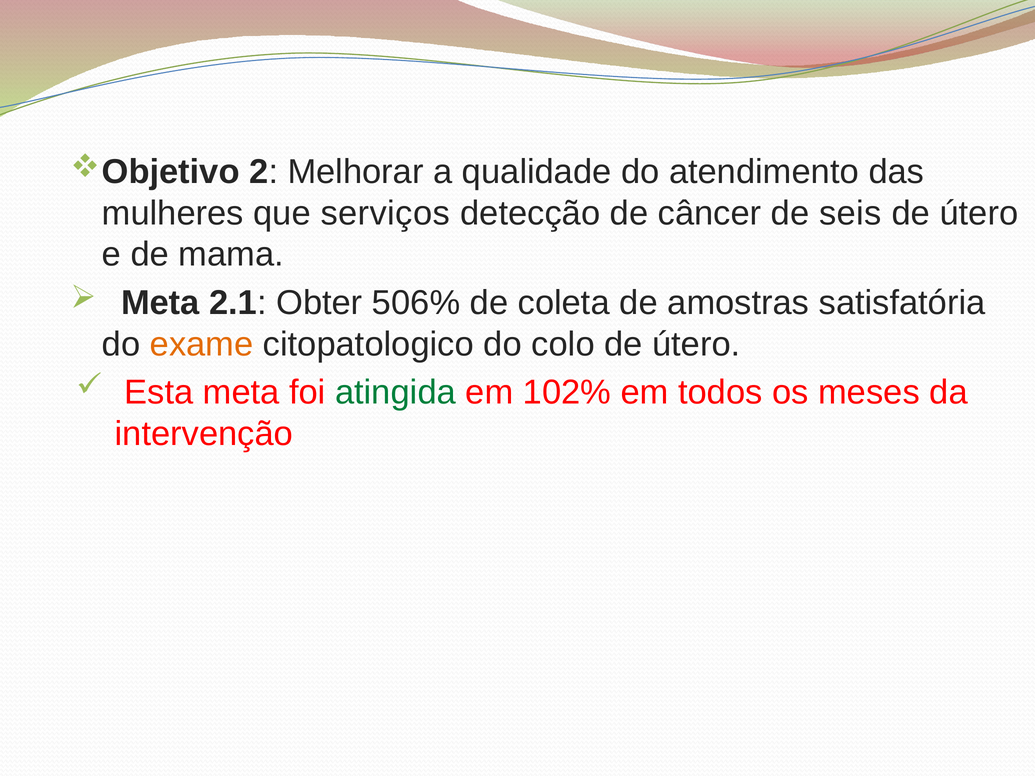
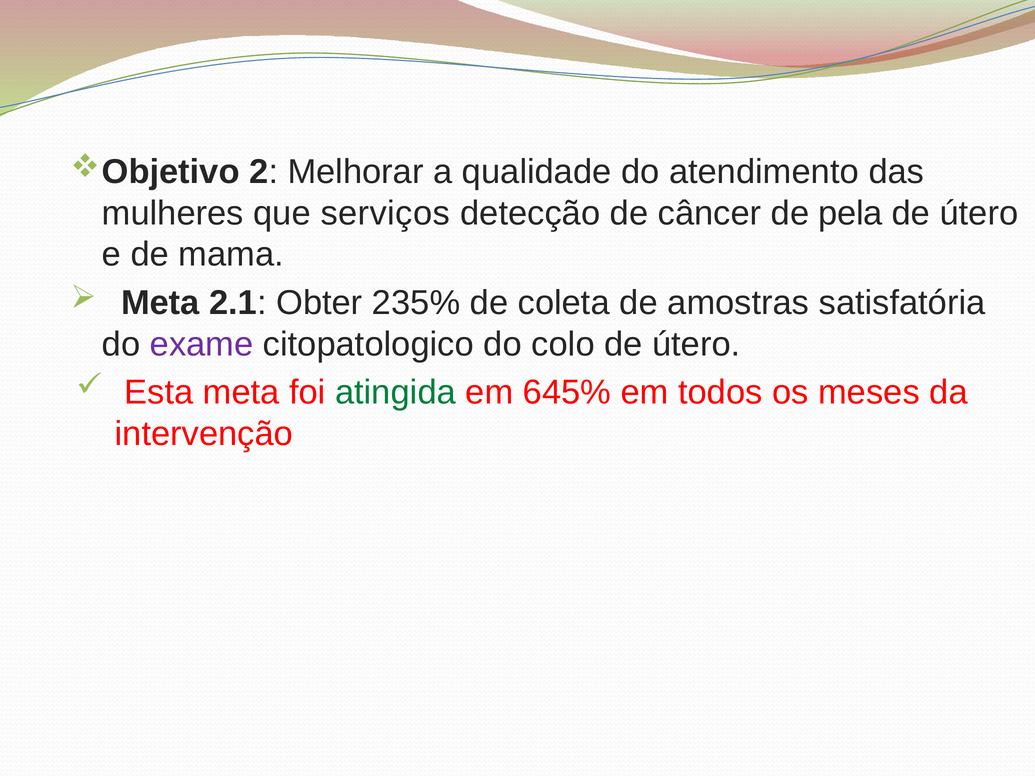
seis: seis -> pela
506%: 506% -> 235%
exame colour: orange -> purple
102%: 102% -> 645%
